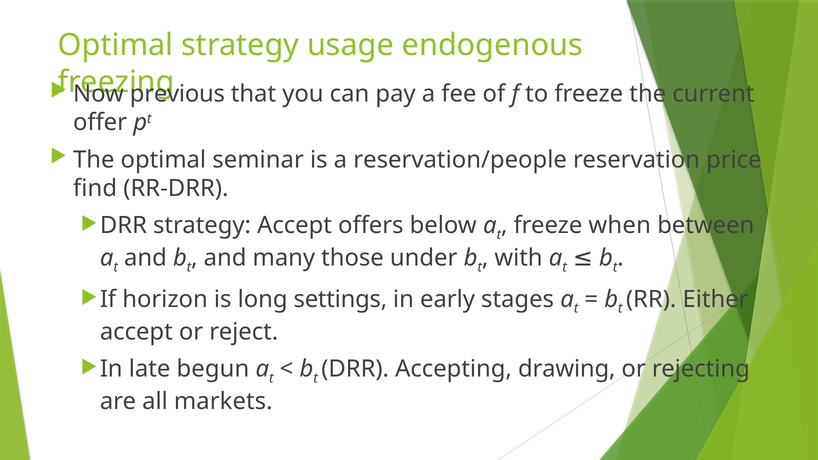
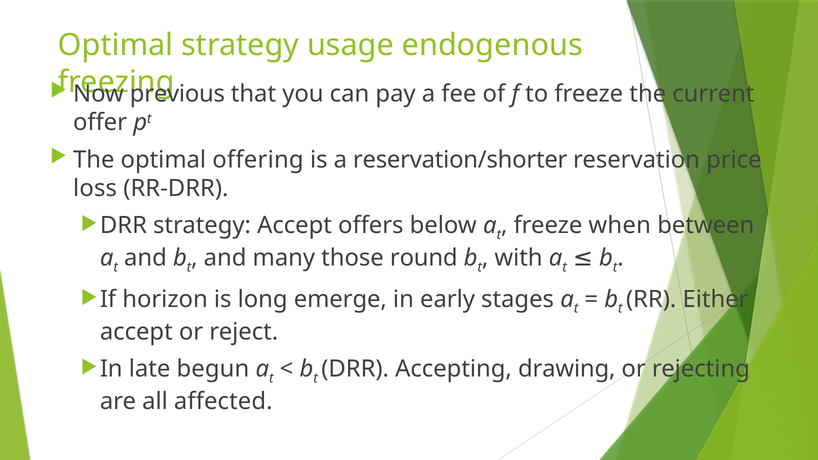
seminar: seminar -> offering
reservation/people: reservation/people -> reservation/shorter
find: find -> loss
under: under -> round
settings: settings -> emerge
markets: markets -> affected
